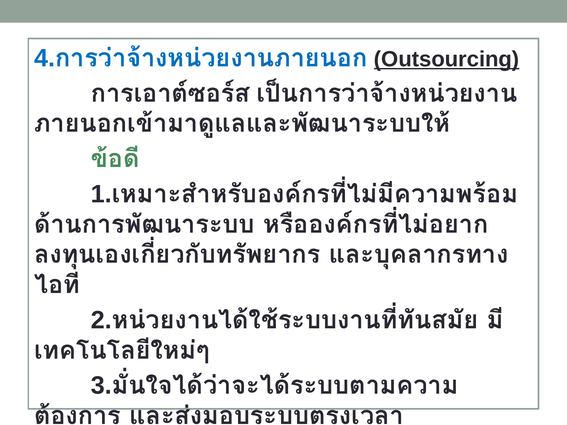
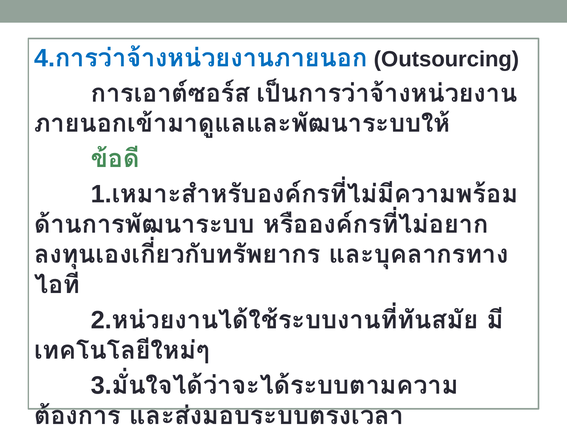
Outsourcing underline: present -> none
